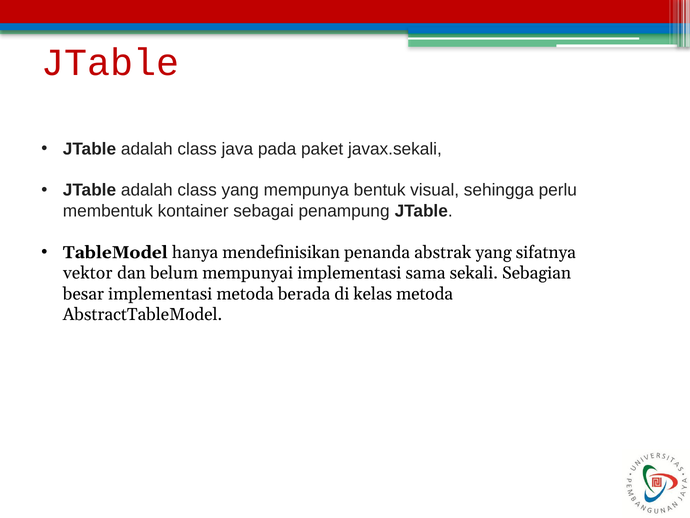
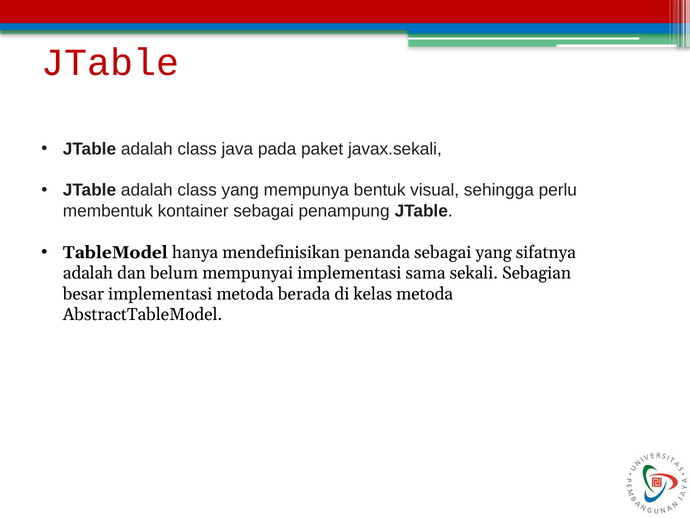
penanda abstrak: abstrak -> sebagai
vektor at (88, 273): vektor -> adalah
